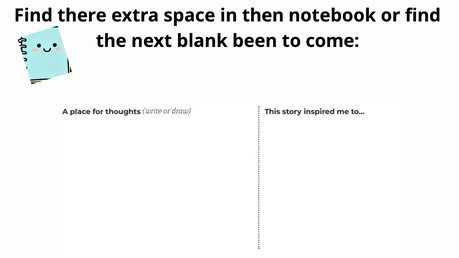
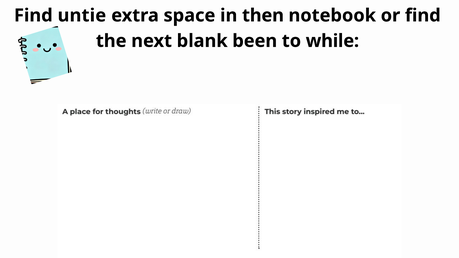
there: there -> untie
come: come -> while
